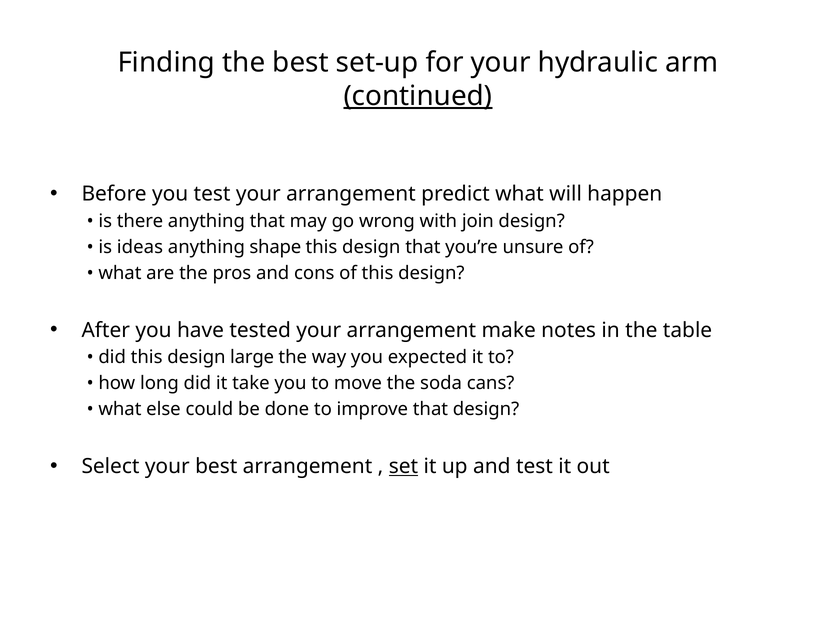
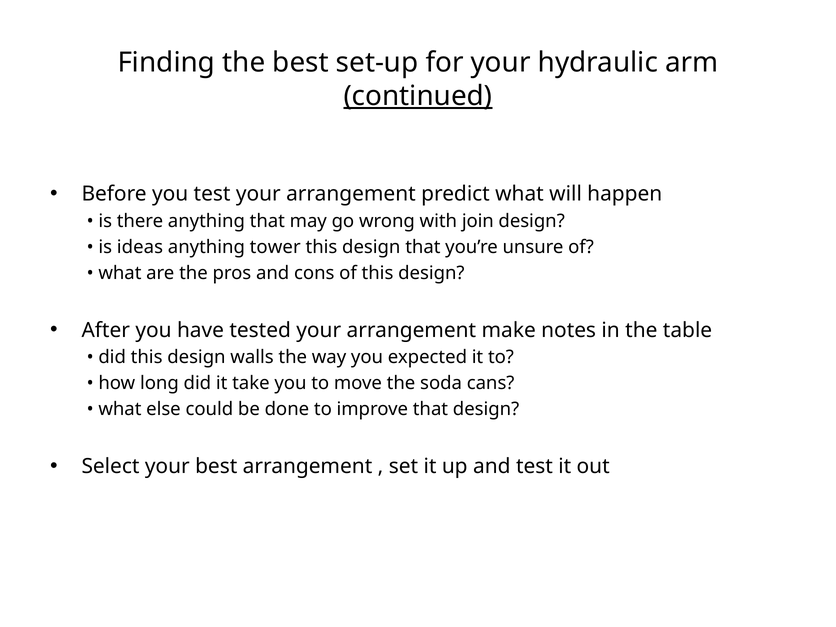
shape: shape -> tower
large: large -> walls
set underline: present -> none
